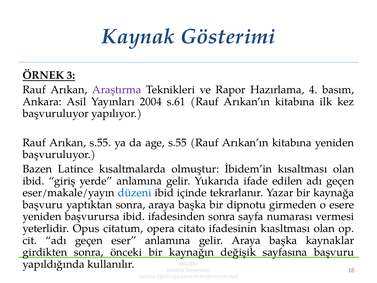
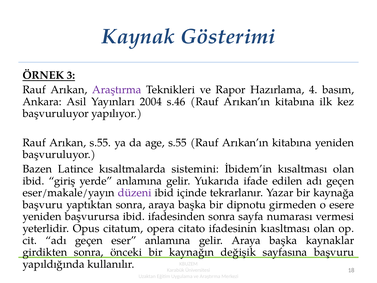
s.61: s.61 -> s.46
olmuştur: olmuştur -> sistemini
düzeni colour: blue -> purple
